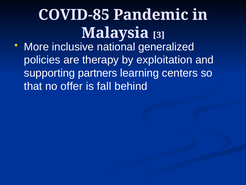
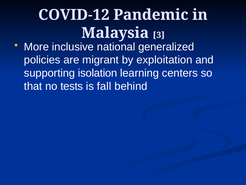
COVID-85: COVID-85 -> COVID-12
therapy: therapy -> migrant
partners: partners -> isolation
offer: offer -> tests
